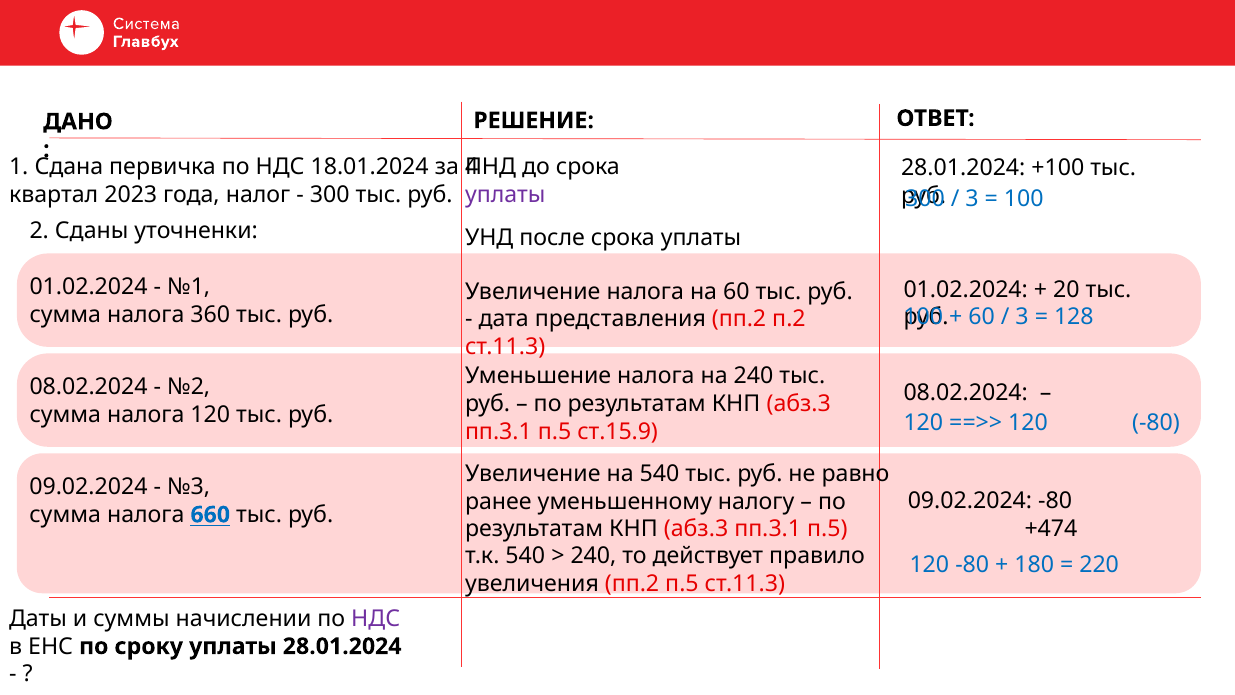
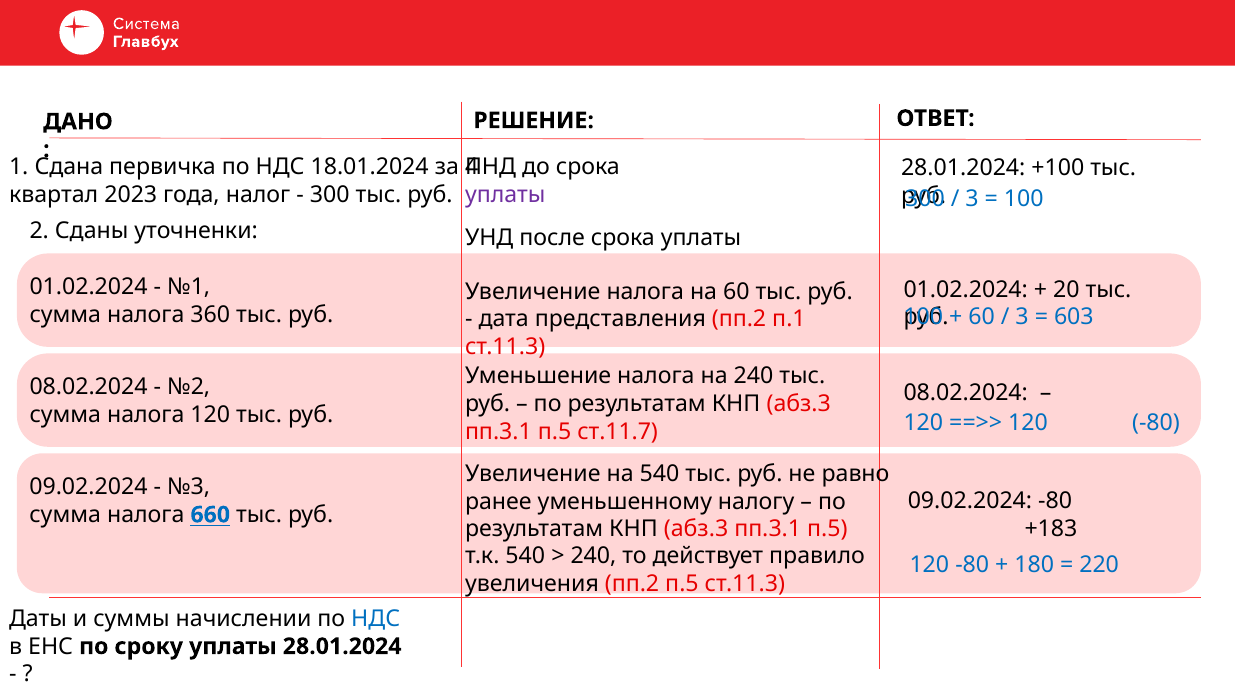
128: 128 -> 603
п.2: п.2 -> п.1
ст.15.9: ст.15.9 -> ст.11.7
+474: +474 -> +183
НДС at (376, 618) colour: purple -> blue
